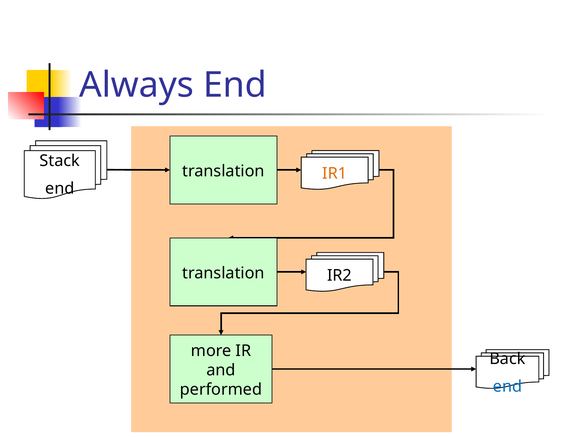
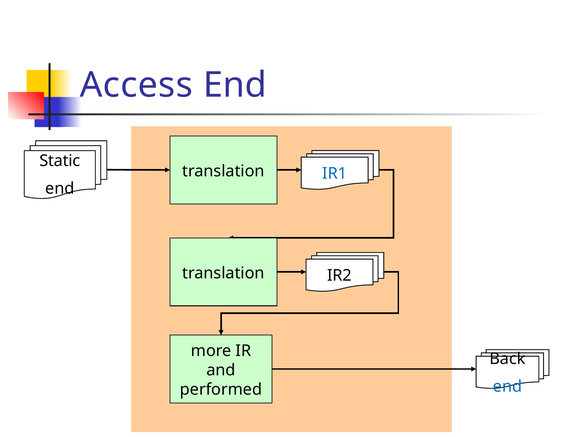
Always: Always -> Access
Stack: Stack -> Static
IR1 colour: orange -> blue
